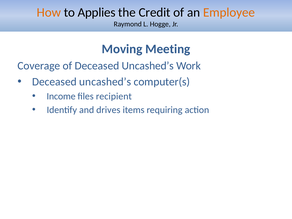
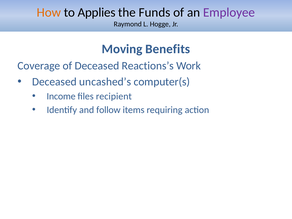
Credit: Credit -> Funds
Employee colour: orange -> purple
Meeting: Meeting -> Benefits
of Deceased Uncashed’s: Uncashed’s -> Reactions’s
drives: drives -> follow
